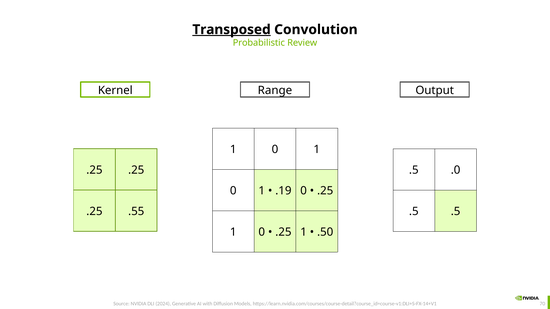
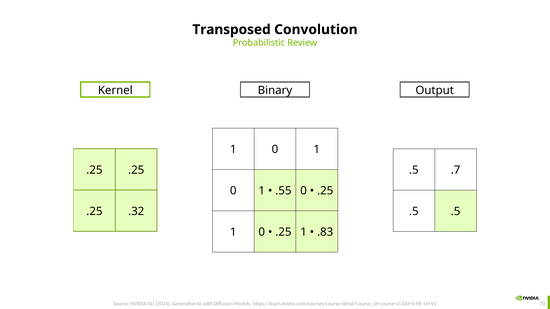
Transposed underline: present -> none
Range: Range -> Binary
.0: .0 -> .7
.19: .19 -> .55
.55: .55 -> .32
.50: .50 -> .83
